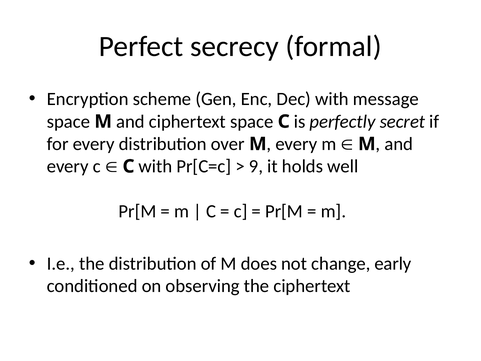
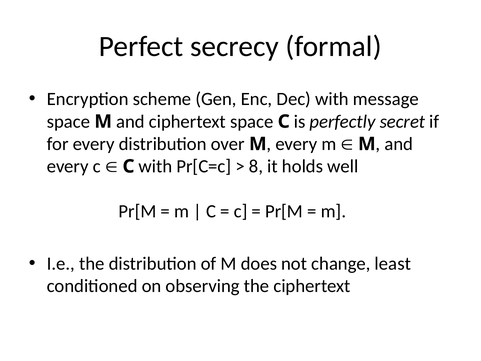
9: 9 -> 8
early: early -> least
